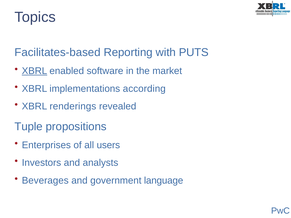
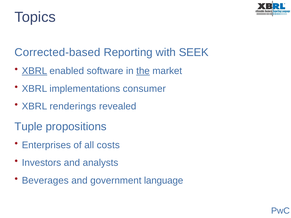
Facilitates-based: Facilitates-based -> Corrected-based
PUTS: PUTS -> SEEK
the underline: none -> present
according: according -> consumer
users: users -> costs
